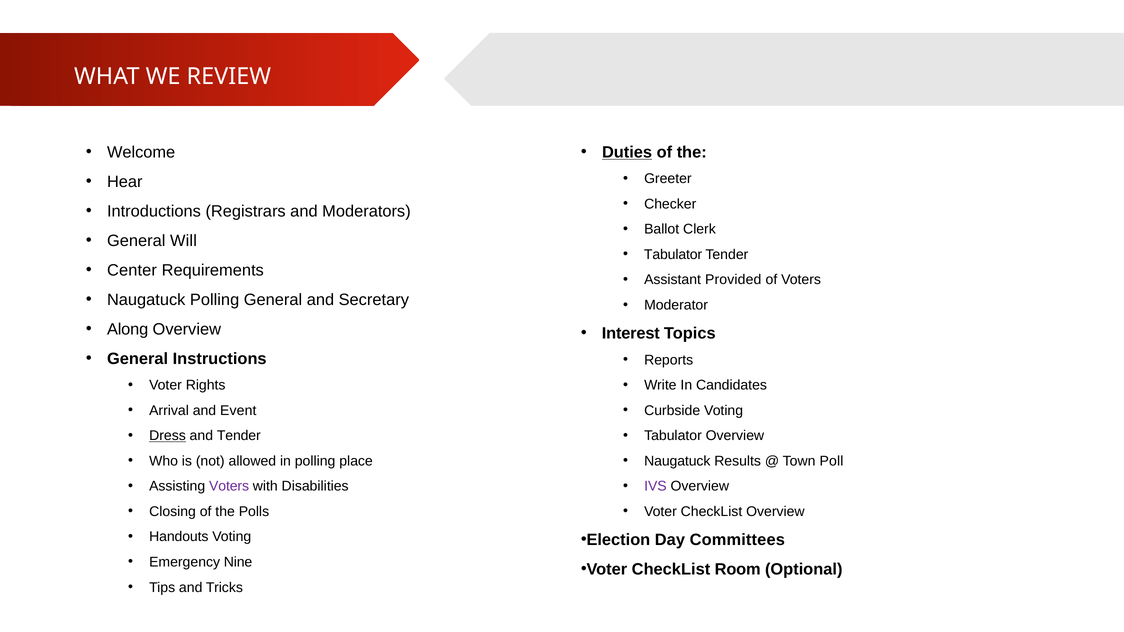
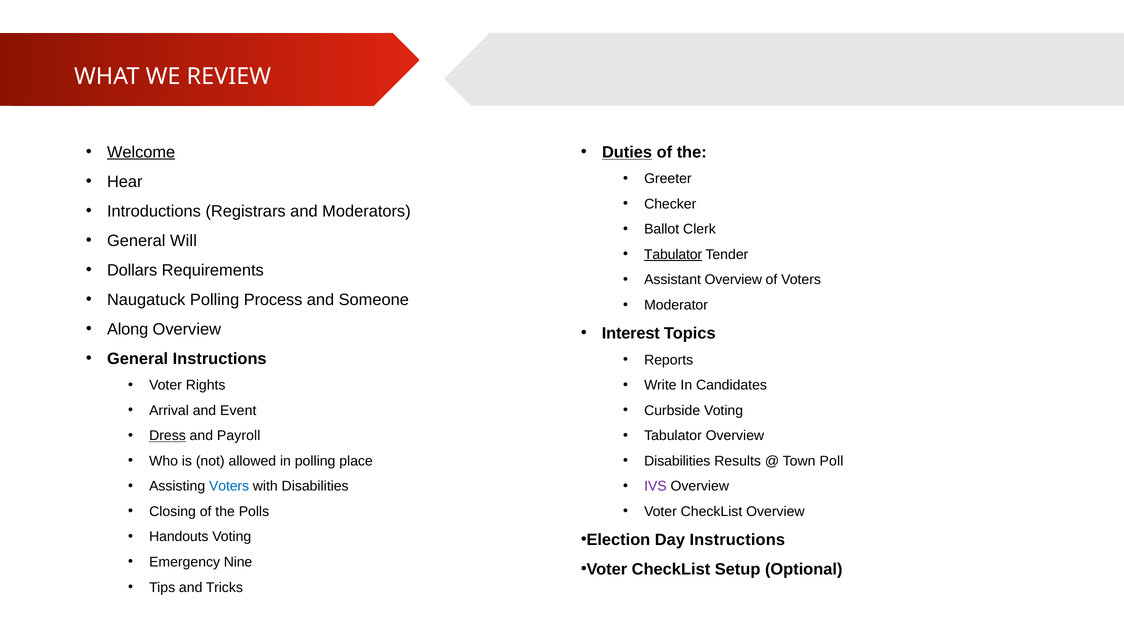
Welcome underline: none -> present
Tabulator at (673, 255) underline: none -> present
Center: Center -> Dollars
Assistant Provided: Provided -> Overview
Polling General: General -> Process
Secretary: Secretary -> Someone
and Tender: Tender -> Payroll
Naugatuck at (677, 461): Naugatuck -> Disabilities
Voters at (229, 486) colour: purple -> blue
Day Committees: Committees -> Instructions
Room: Room -> Setup
